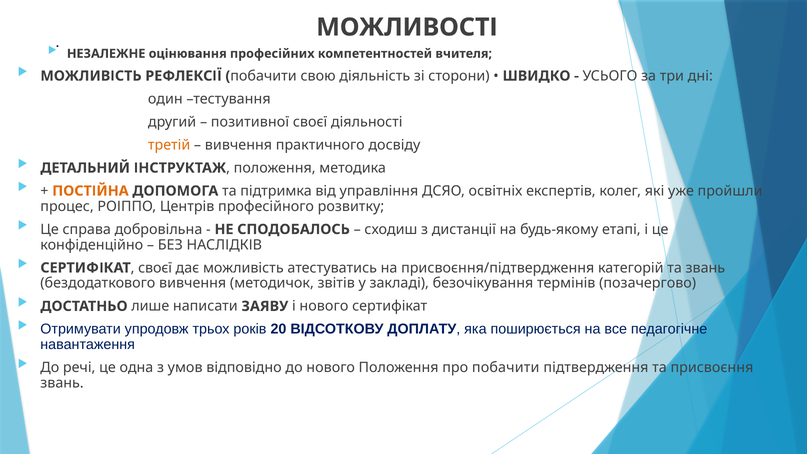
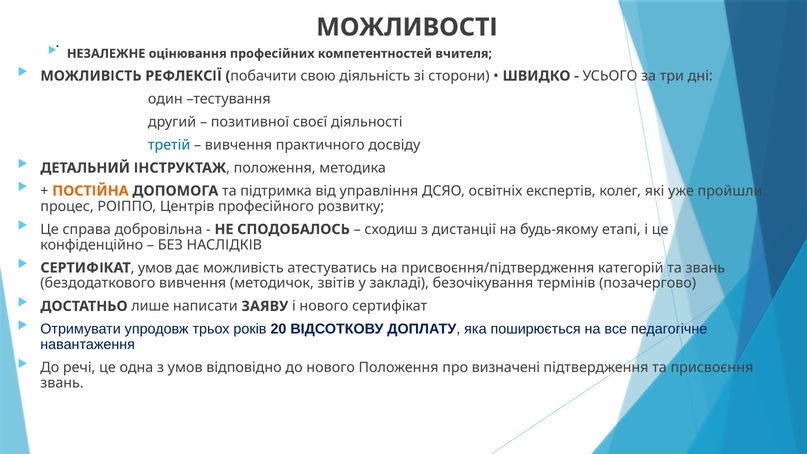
третій colour: orange -> blue
СЕРТИФІКАТ своєї: своєї -> умов
про побачити: побачити -> визначені
